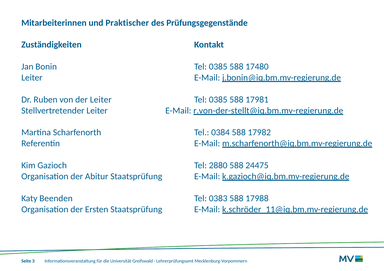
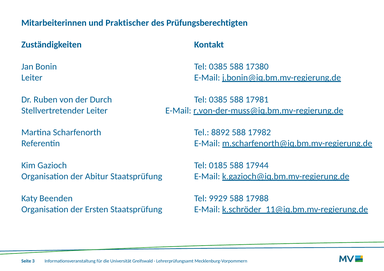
Prüfungsgegenstände: Prüfungsgegenstände -> Prüfungsberechtigten
17480: 17480 -> 17380
der Leiter: Leiter -> Durch
r.von-der-stellt@iq.bm.mv-regierung.de: r.von-der-stellt@iq.bm.mv-regierung.de -> r.von-der-muss@iq.bm.mv-regierung.de
0384: 0384 -> 8892
2880: 2880 -> 0185
24475: 24475 -> 17944
0383: 0383 -> 9929
